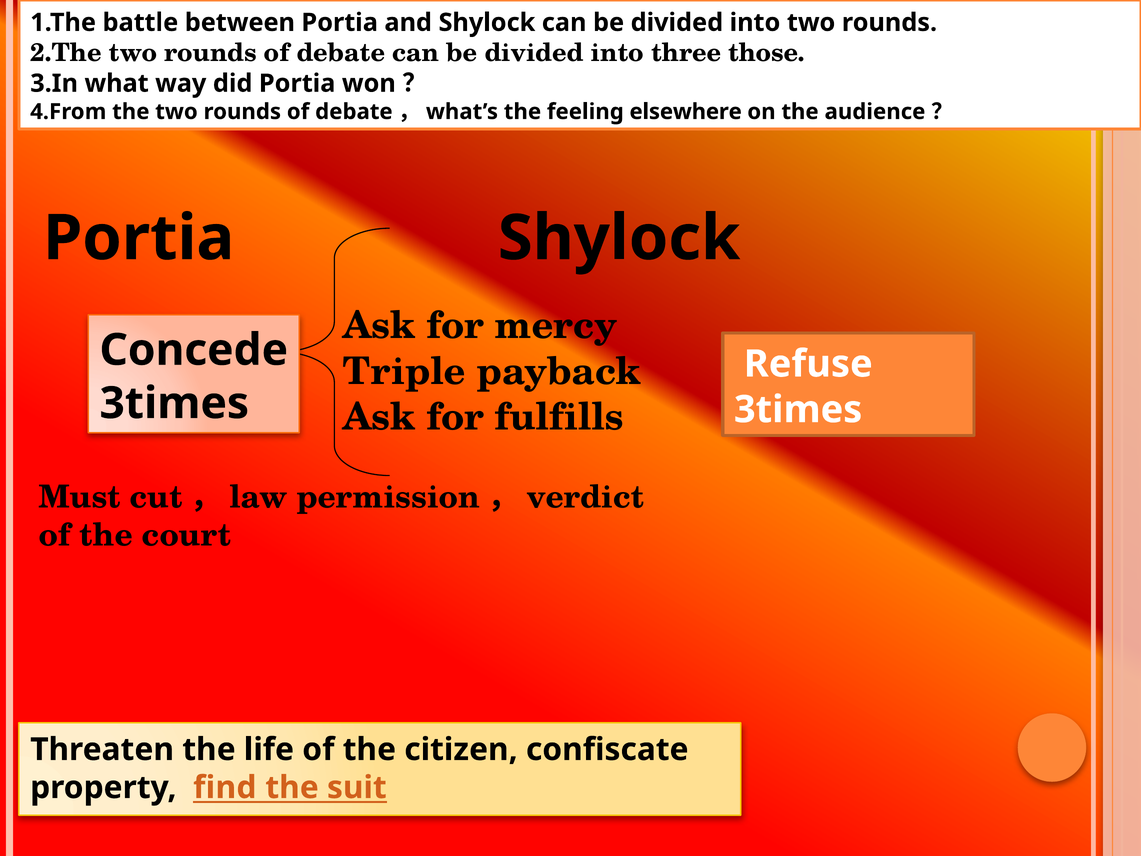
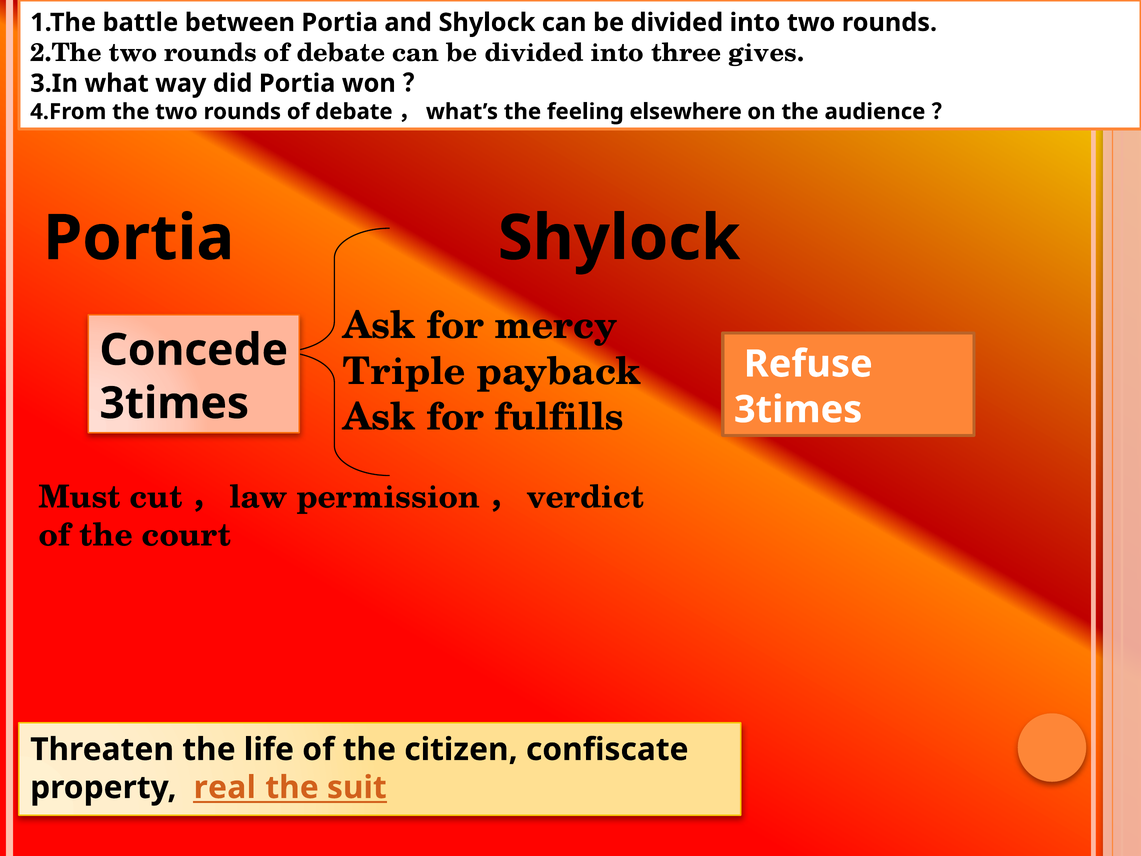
those: those -> gives
find: find -> real
